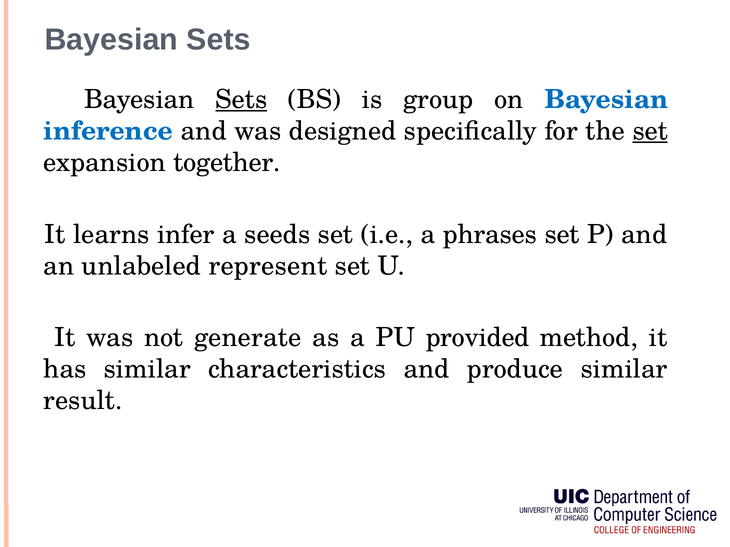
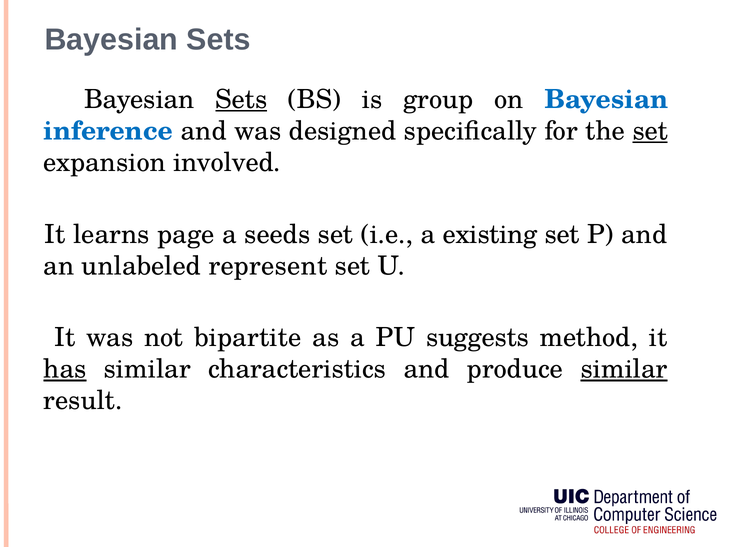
together: together -> involved
infer: infer -> page
phrases: phrases -> existing
generate: generate -> bipartite
provided: provided -> suggests
has underline: none -> present
similar at (624, 370) underline: none -> present
